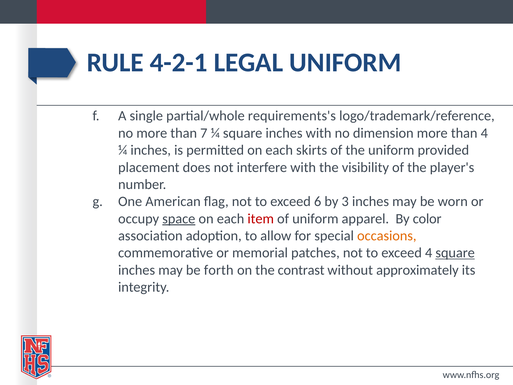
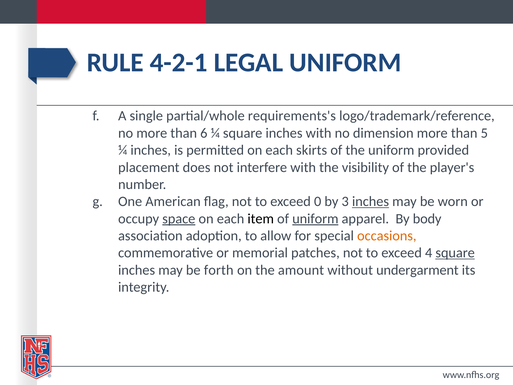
7: 7 -> 6
than 4: 4 -> 5
6: 6 -> 0
inches at (371, 201) underline: none -> present
item colour: red -> black
uniform at (315, 219) underline: none -> present
color: color -> body
contrast: contrast -> amount
approximately: approximately -> undergarment
